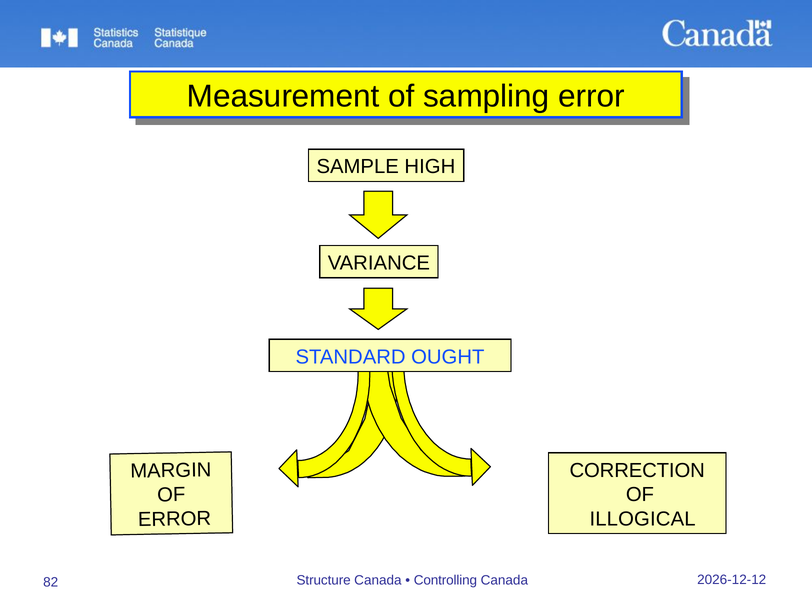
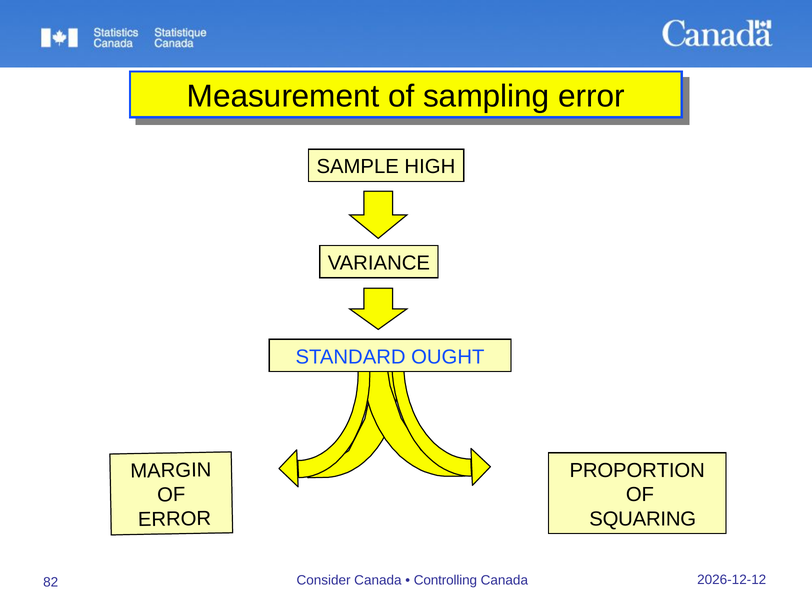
CORRECTION: CORRECTION -> PROPORTION
ILLOGICAL: ILLOGICAL -> SQUARING
Structure: Structure -> Consider
